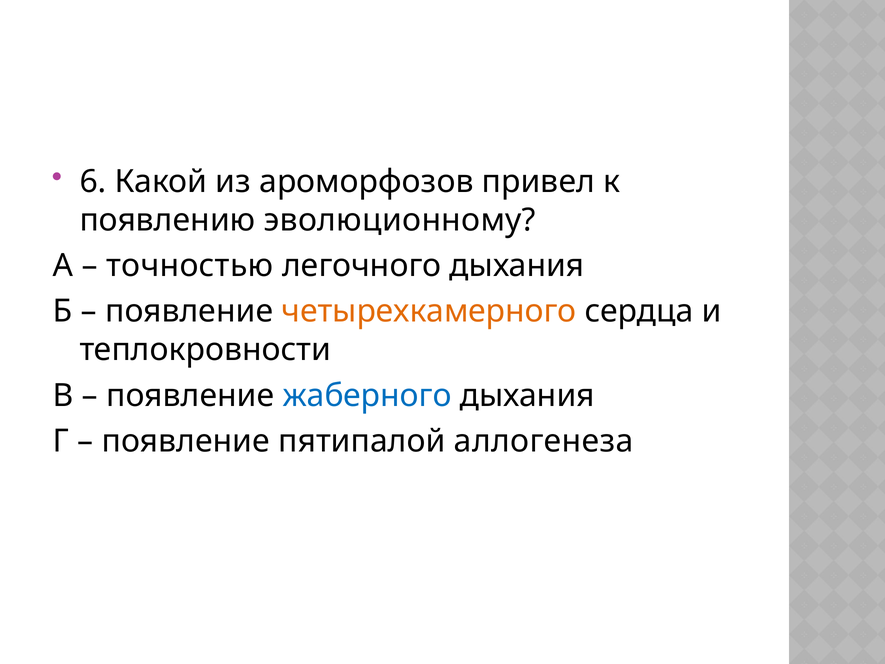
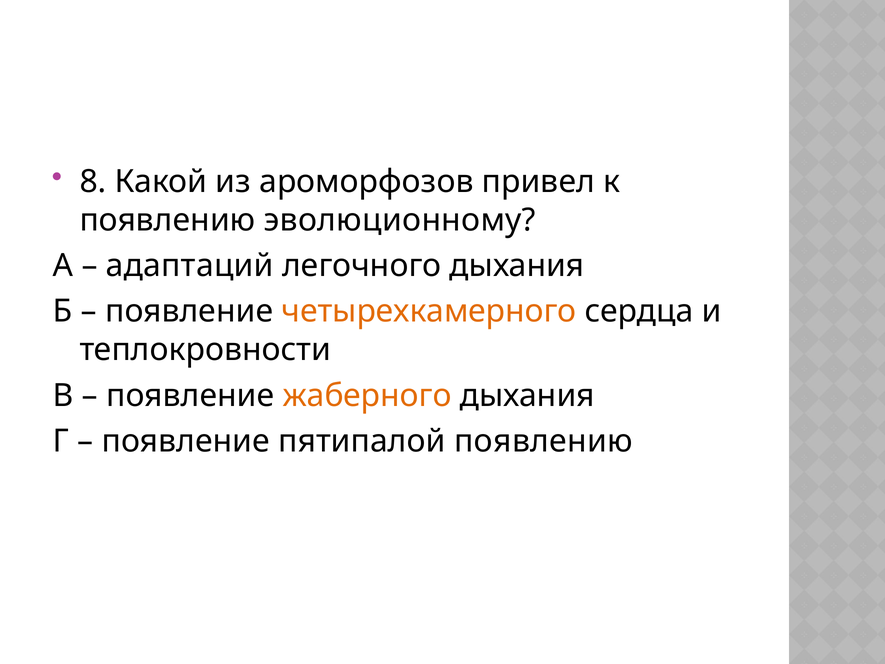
6: 6 -> 8
точностью: точностью -> адаптаций
жаберного colour: blue -> orange
пятипалой аллогенеза: аллогенеза -> появлению
